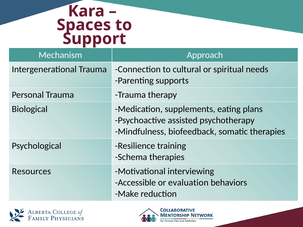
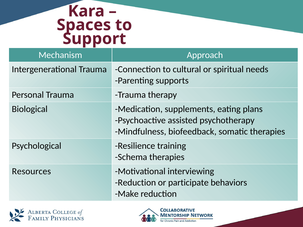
Accessible at (135, 183): Accessible -> Reduction
evaluation: evaluation -> participate
